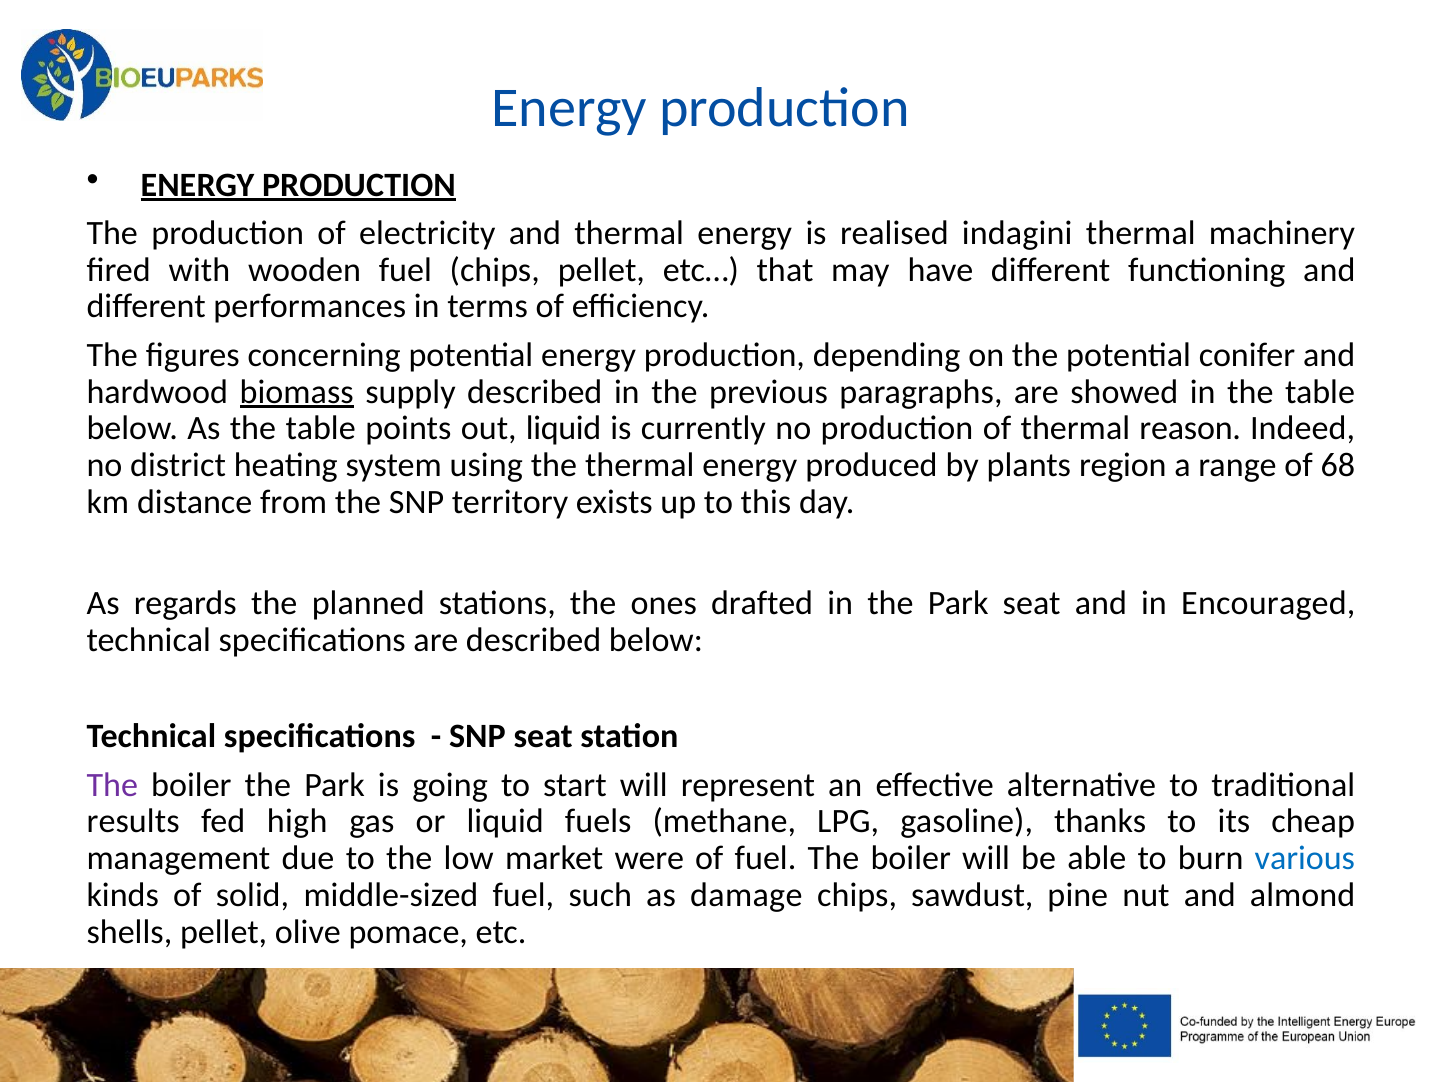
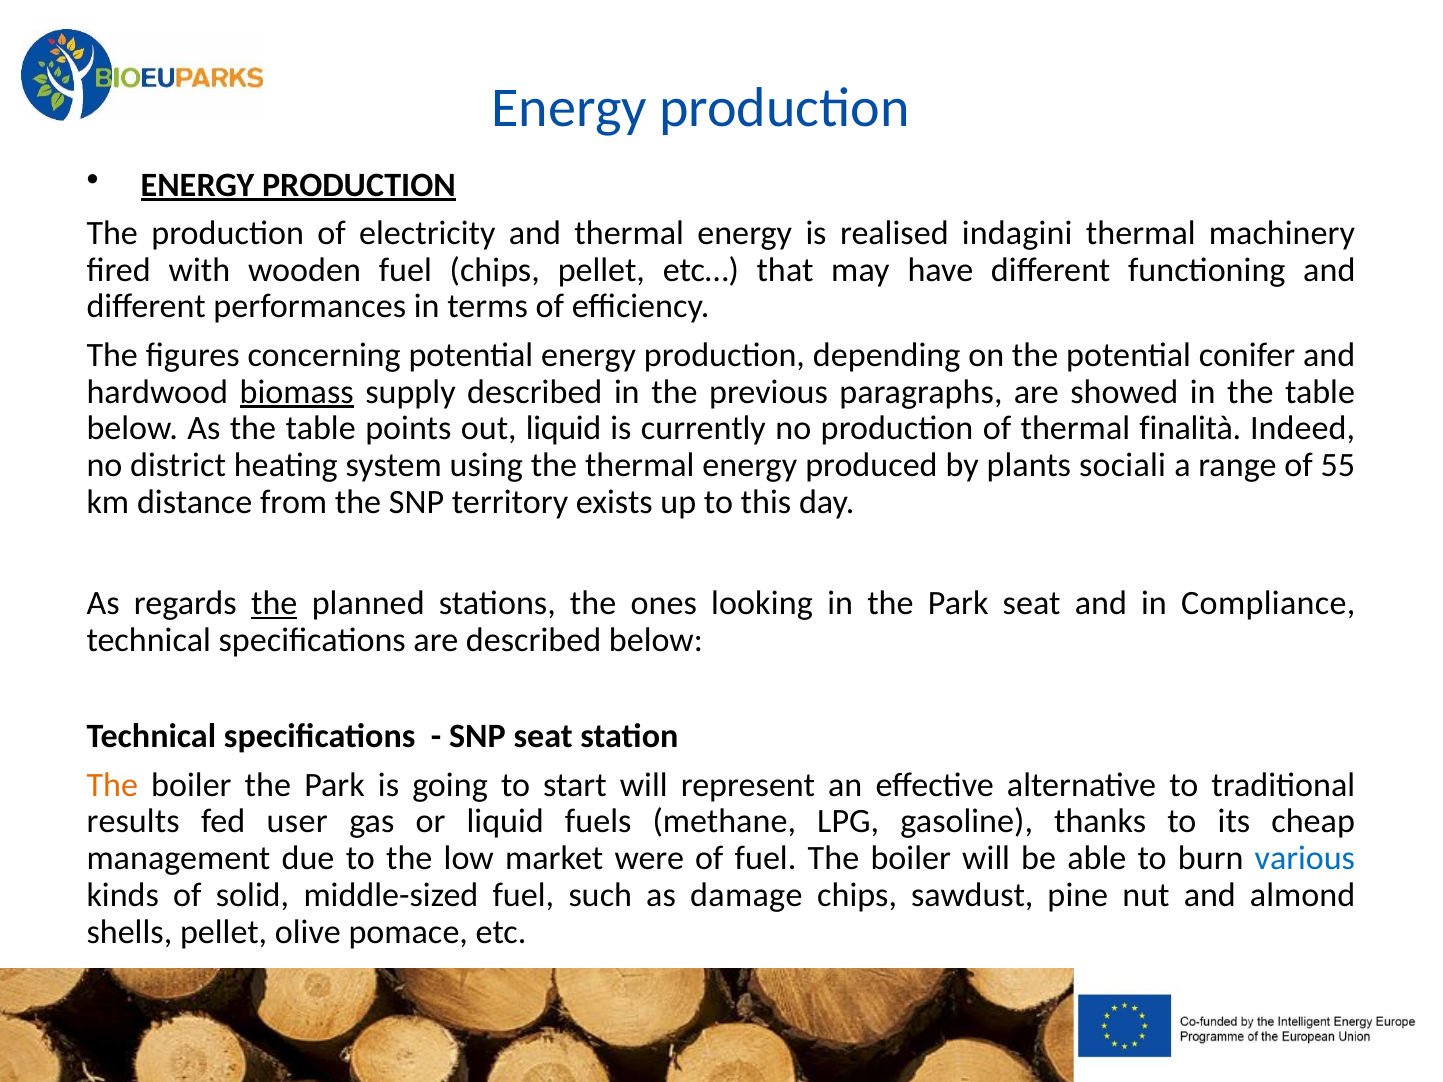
reason: reason -> finalità
region: region -> sociali
68: 68 -> 55
the at (274, 603) underline: none -> present
drafted: drafted -> looking
Encouraged: Encouraged -> Compliance
The at (112, 785) colour: purple -> orange
high: high -> user
